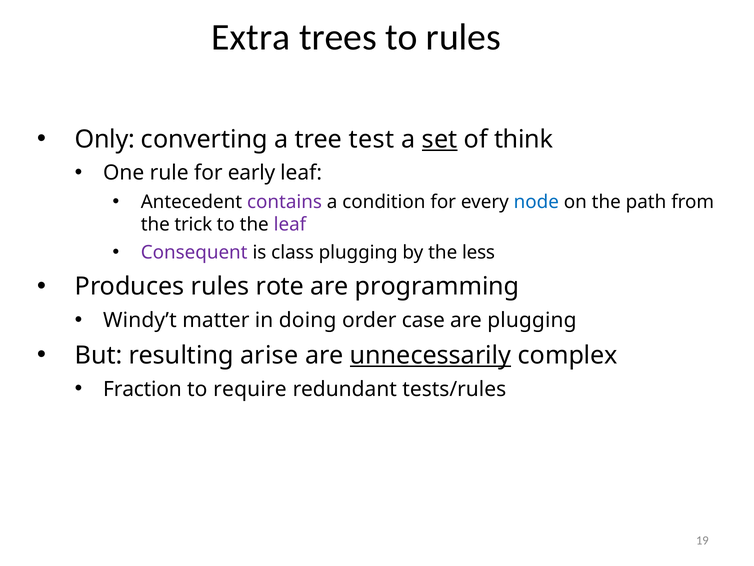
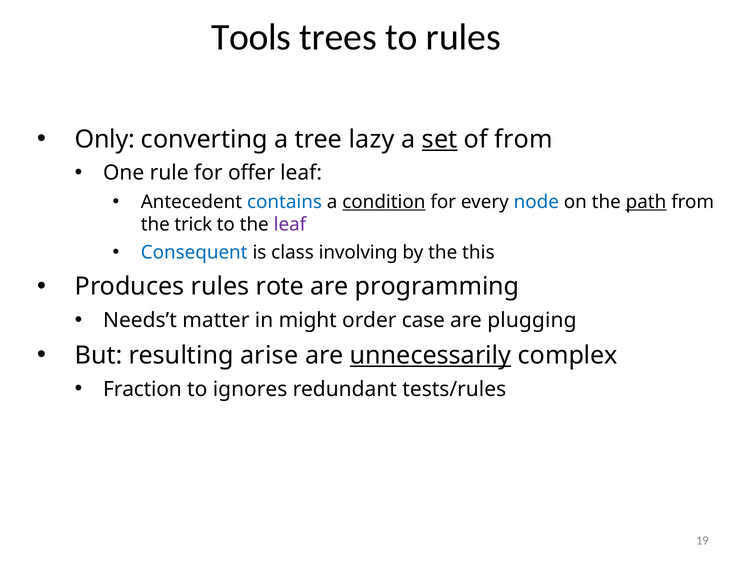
Extra: Extra -> Tools
test: test -> lazy
of think: think -> from
early: early -> offer
contains colour: purple -> blue
condition underline: none -> present
path underline: none -> present
Consequent colour: purple -> blue
class plugging: plugging -> involving
less: less -> this
Windy’t: Windy’t -> Needs’t
doing: doing -> might
require: require -> ignores
